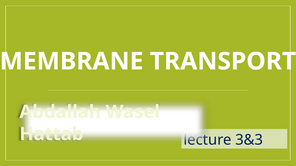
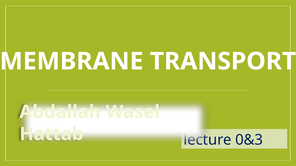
3&3: 3&3 -> 0&3
